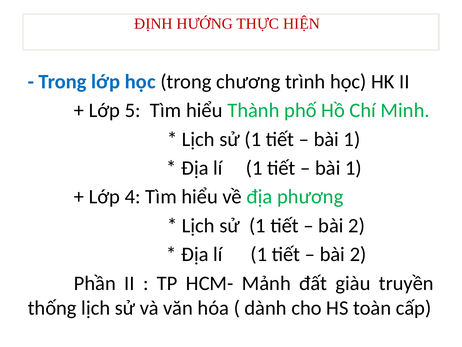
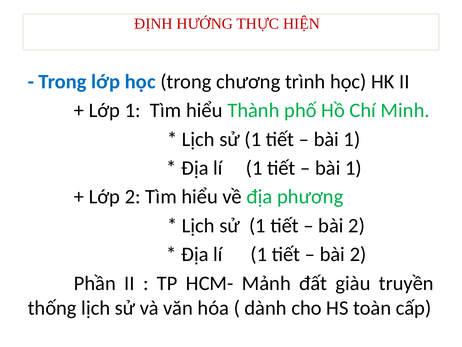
Lớp 5: 5 -> 1
Lớp 4: 4 -> 2
